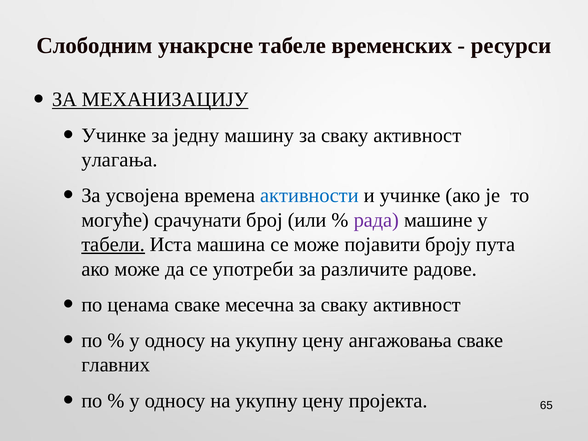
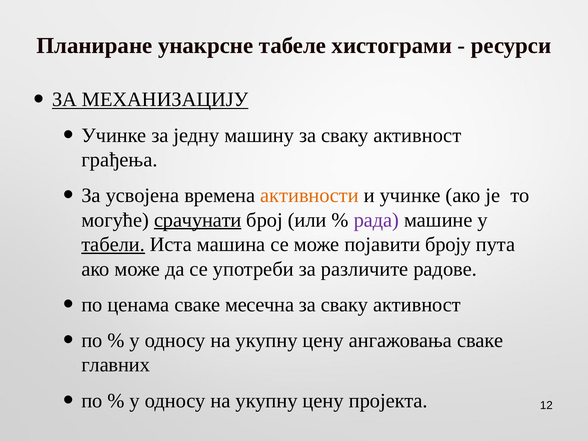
Слободним: Слободним -> Планиране
временских: временских -> хистограми
улагања: улагања -> грађења
активности colour: blue -> orange
срачунати underline: none -> present
65: 65 -> 12
